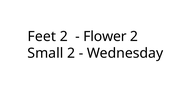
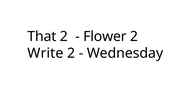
Feet: Feet -> That
Small: Small -> Write
